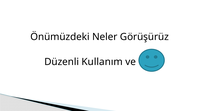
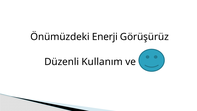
Neler: Neler -> Enerji
